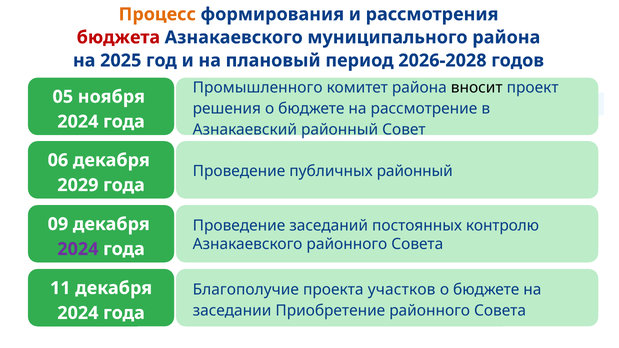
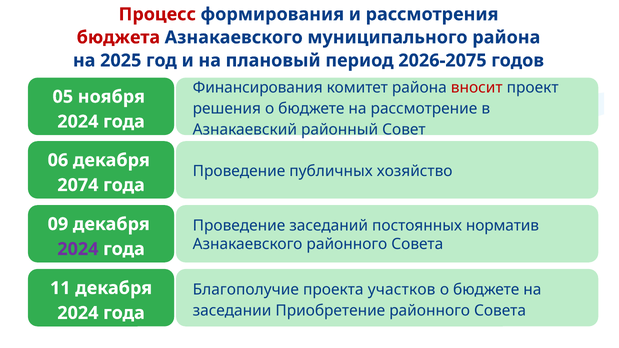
Процесс colour: orange -> red
2026-2028: 2026-2028 -> 2026-2075
Промышленного: Промышленного -> Финансирования
вносит colour: black -> red
публичных районный: районный -> хозяйство
2029: 2029 -> 2074
контролю: контролю -> норматив
